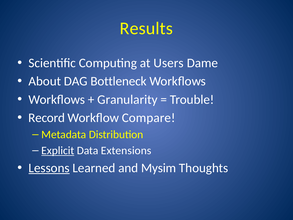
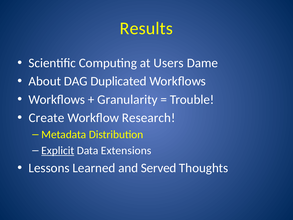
Bottleneck: Bottleneck -> Duplicated
Record: Record -> Create
Compare: Compare -> Research
Lessons underline: present -> none
Mysim: Mysim -> Served
